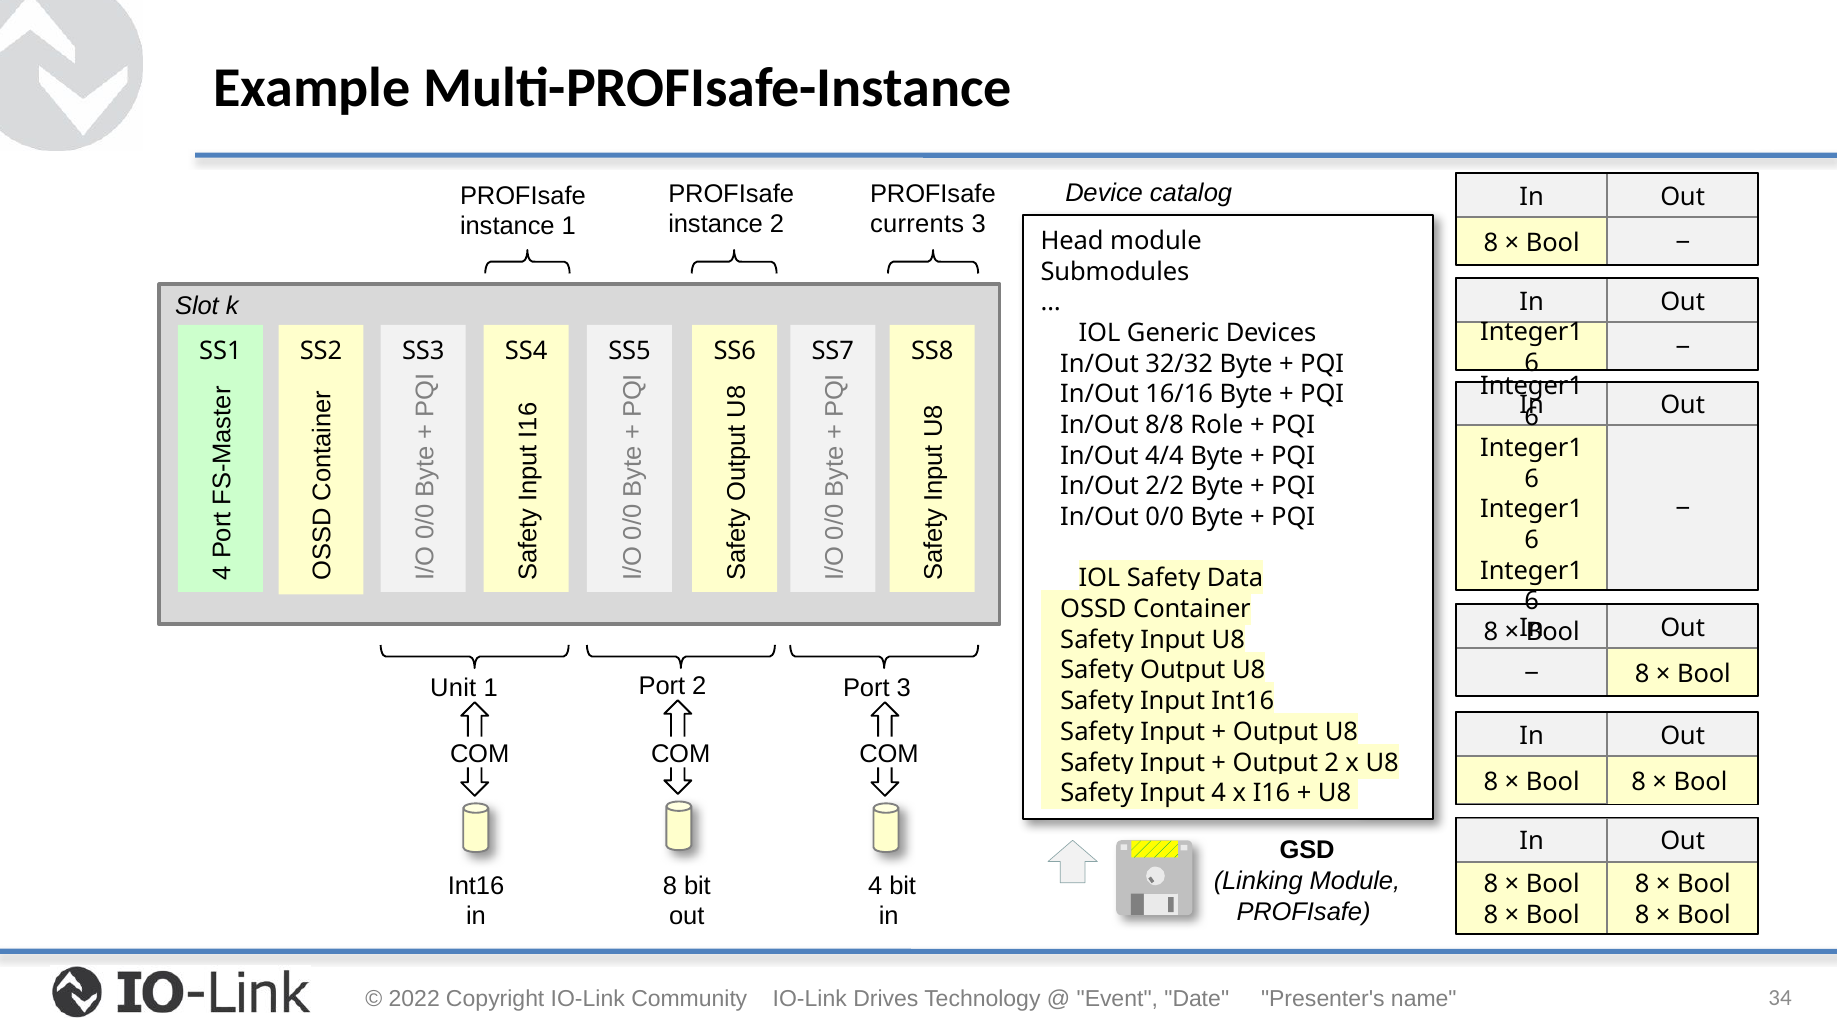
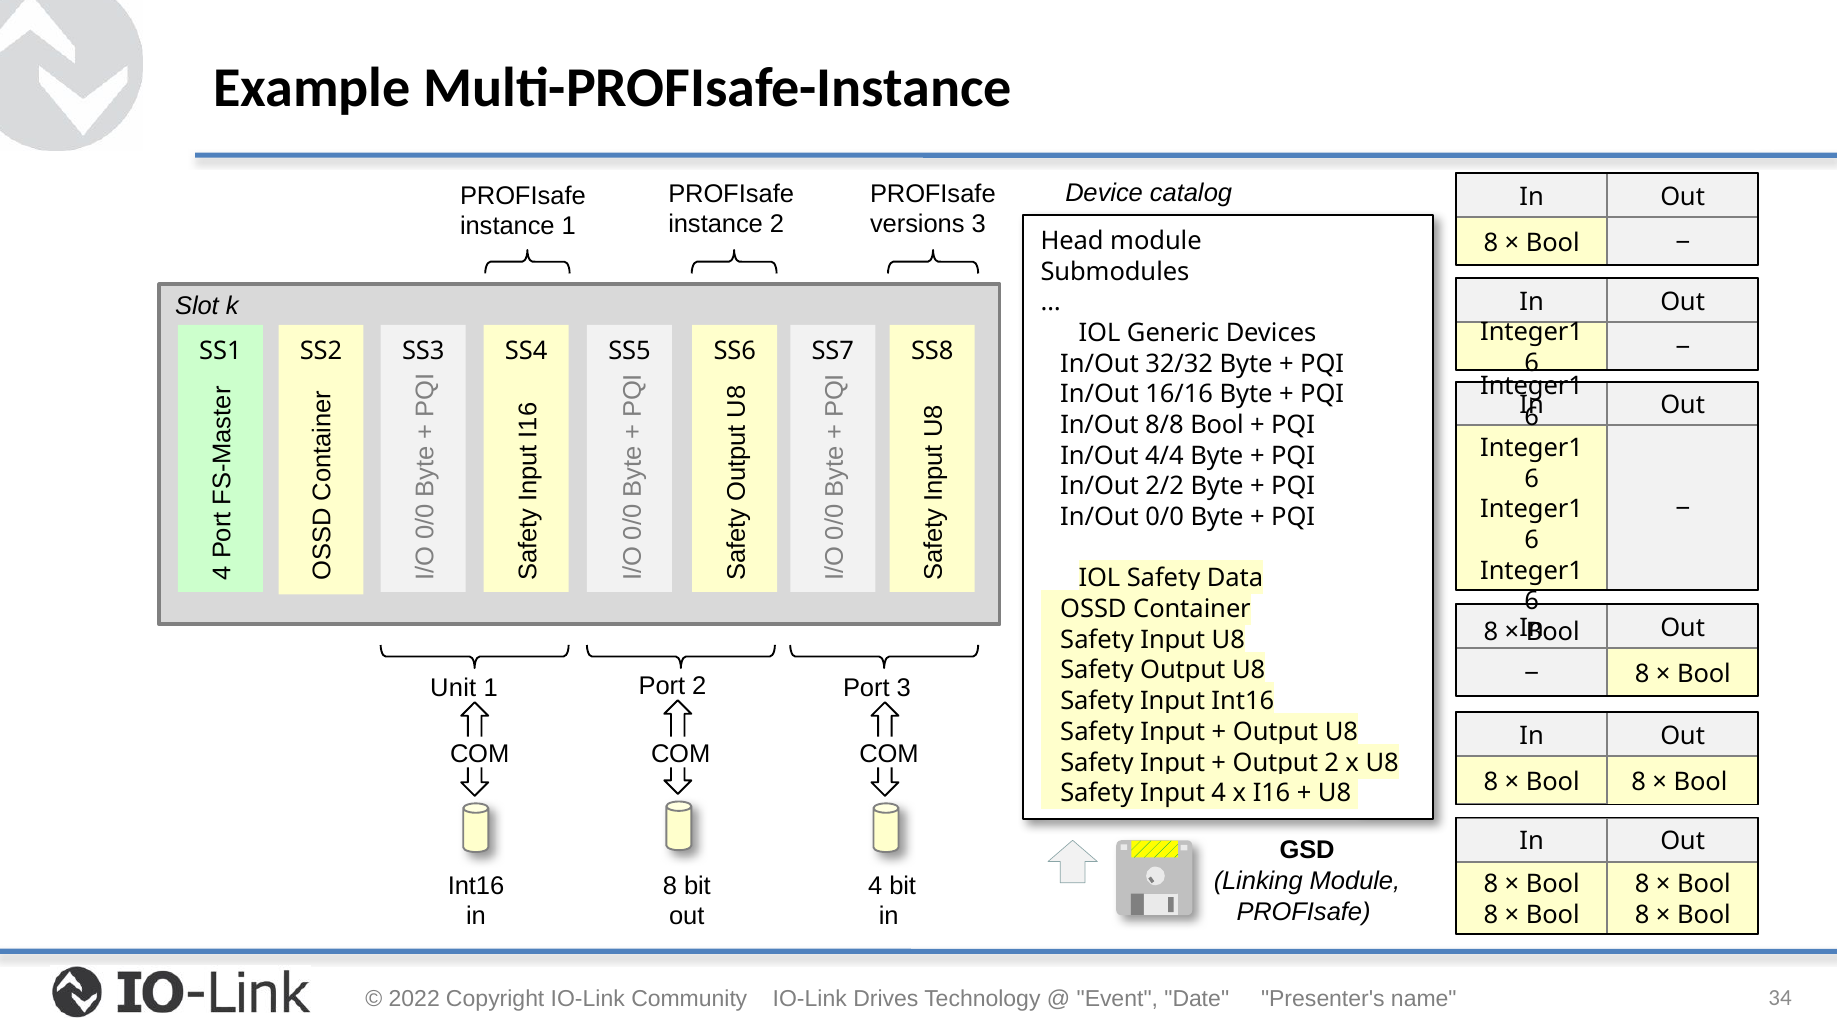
currents: currents -> versions
8/8 Role: Role -> Bool
